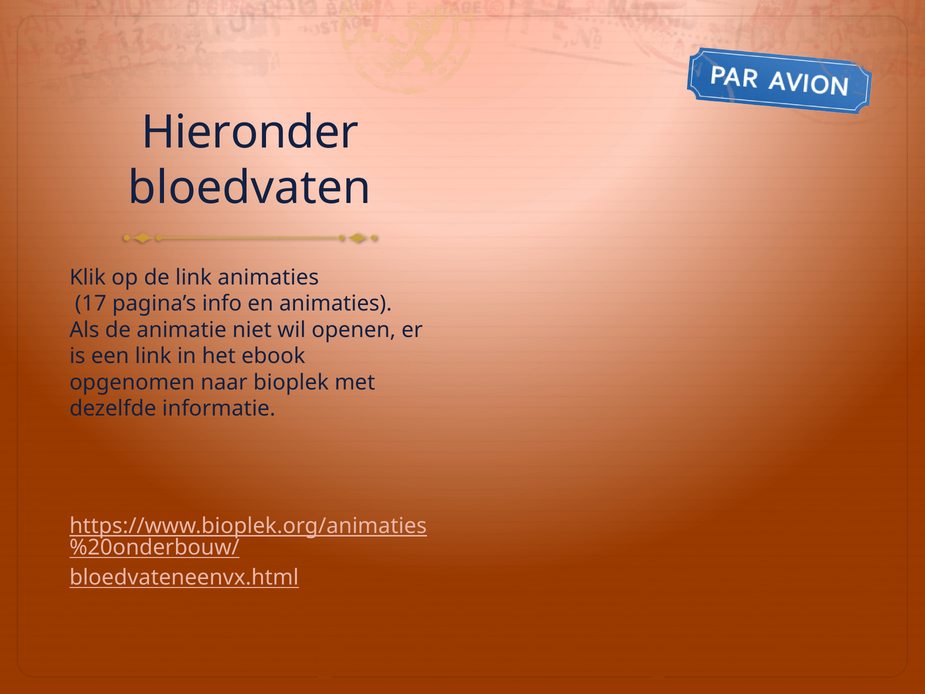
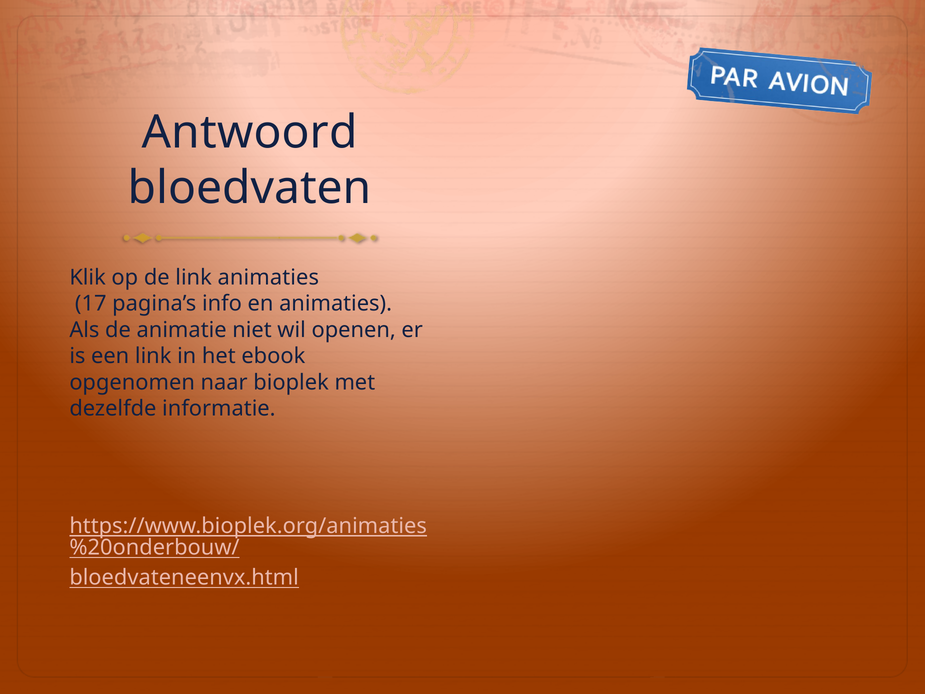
Hieronder: Hieronder -> Antwoord
